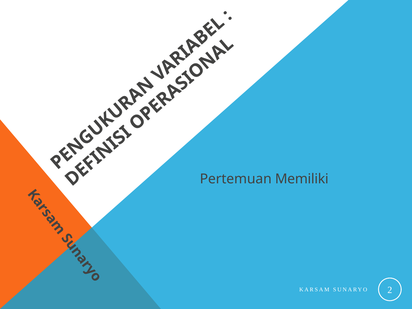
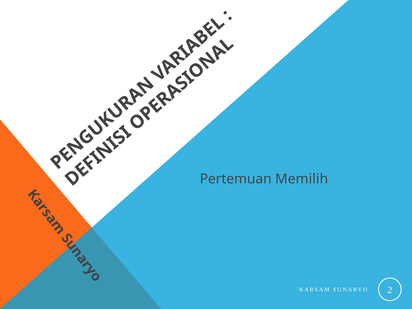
Memiliki: Memiliki -> Memilih
